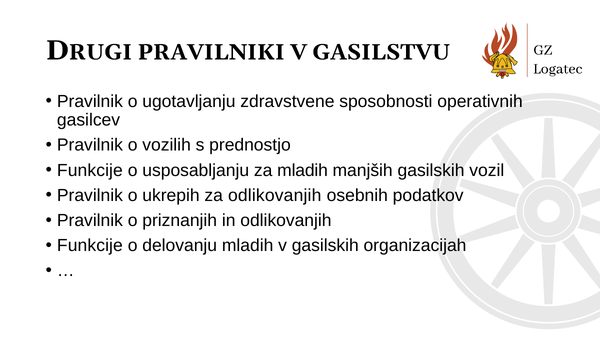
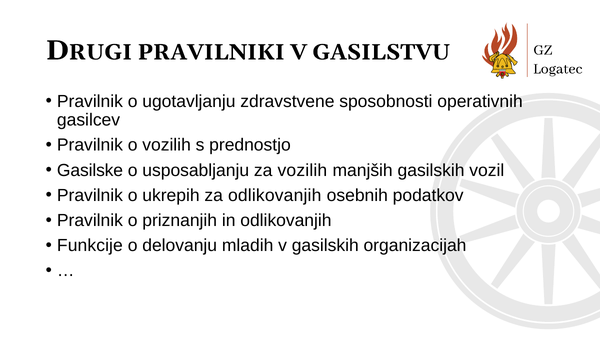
Funkcije at (90, 171): Funkcije -> Gasilske
za mladih: mladih -> vozilih
